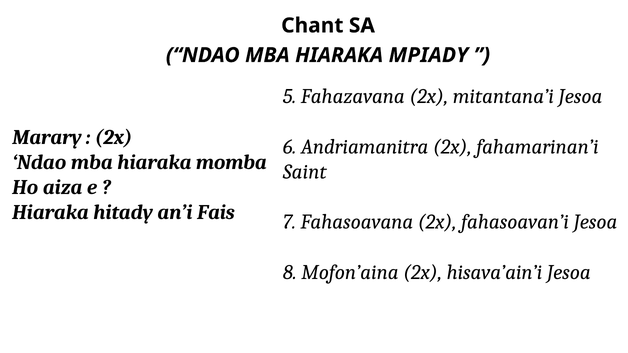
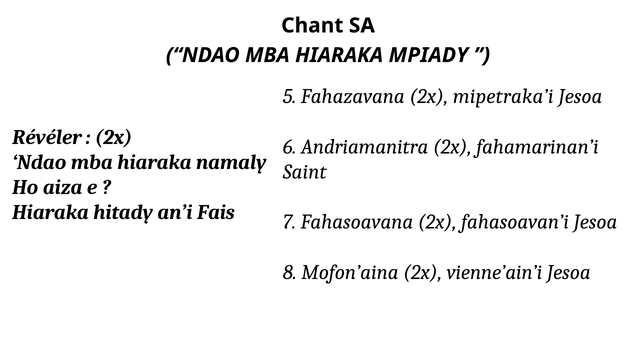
mitantana’i: mitantana’i -> mipetraka’i
Marary: Marary -> Révéler
momba: momba -> namaly
hisava’ain’i: hisava’ain’i -> vienne’ain’i
